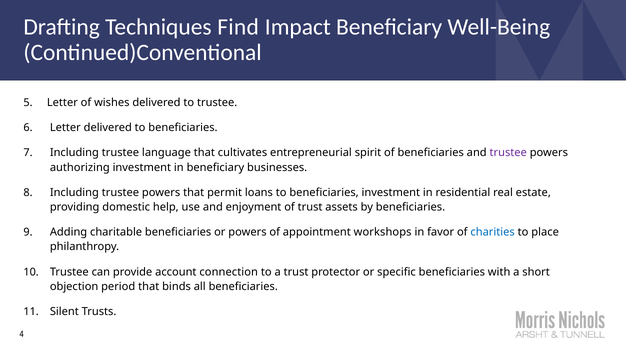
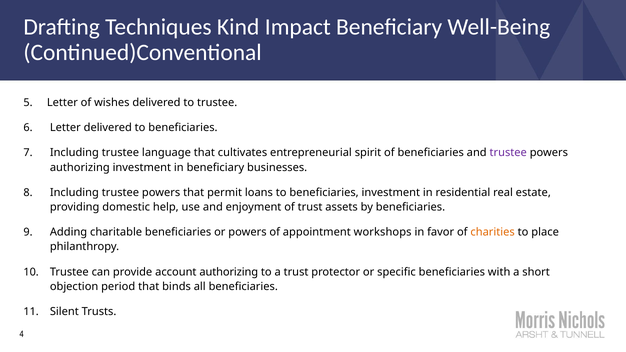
Find: Find -> Kind
charities colour: blue -> orange
account connection: connection -> authorizing
